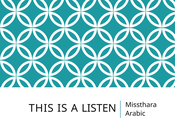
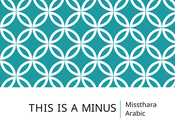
LISTEN: LISTEN -> MINUS
